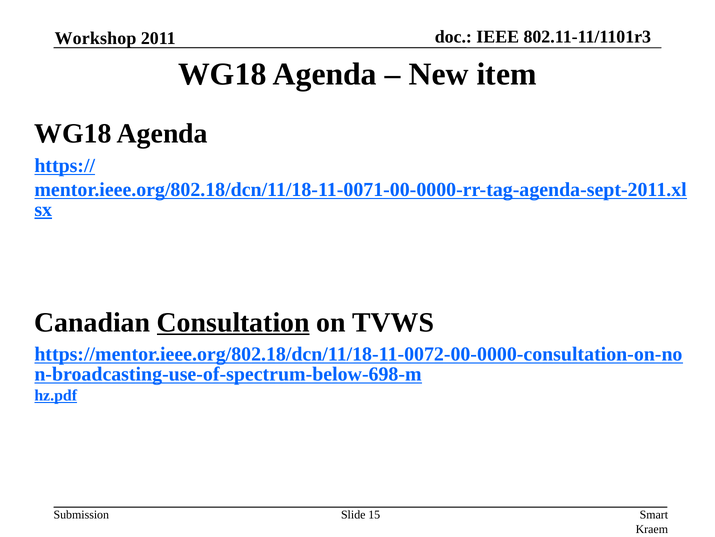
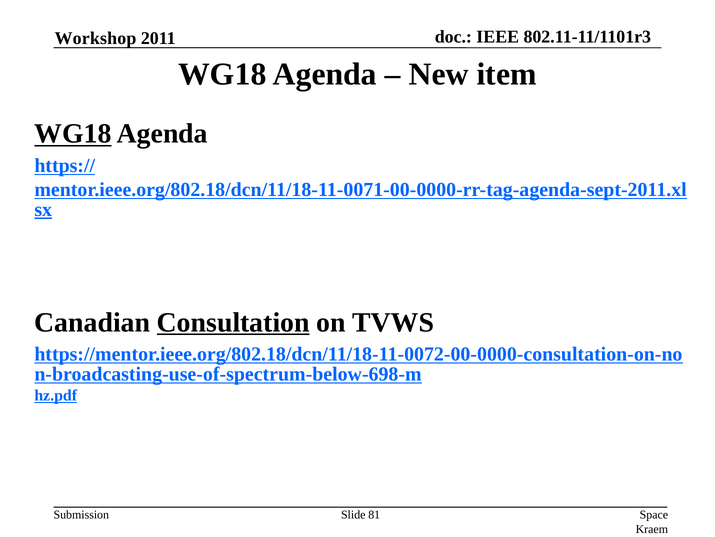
WG18 at (73, 133) underline: none -> present
15: 15 -> 81
Smart: Smart -> Space
